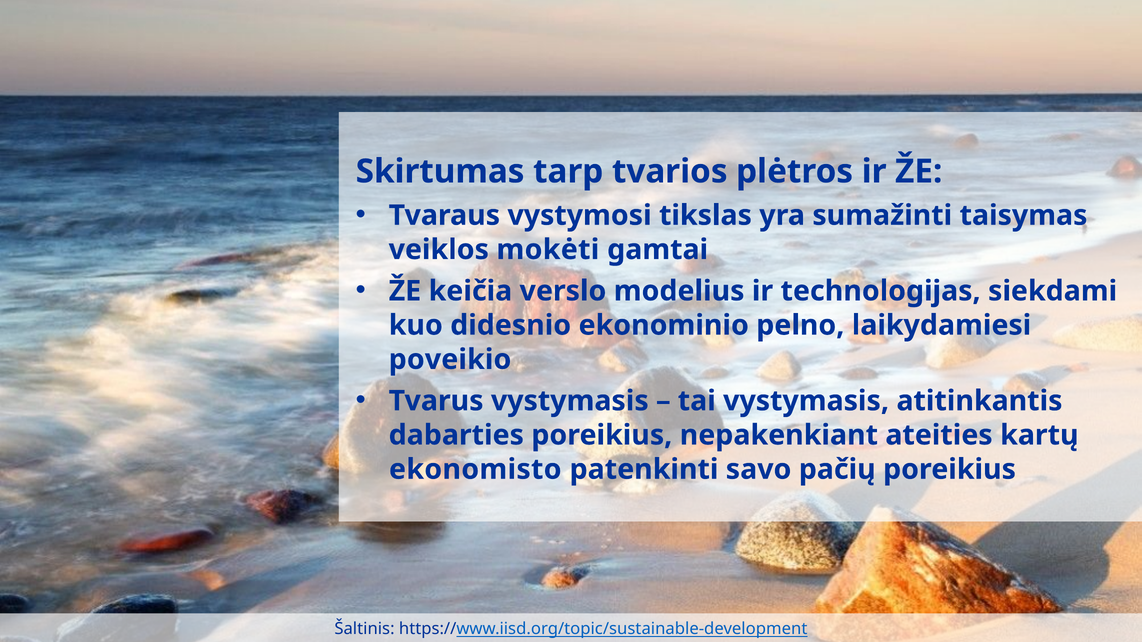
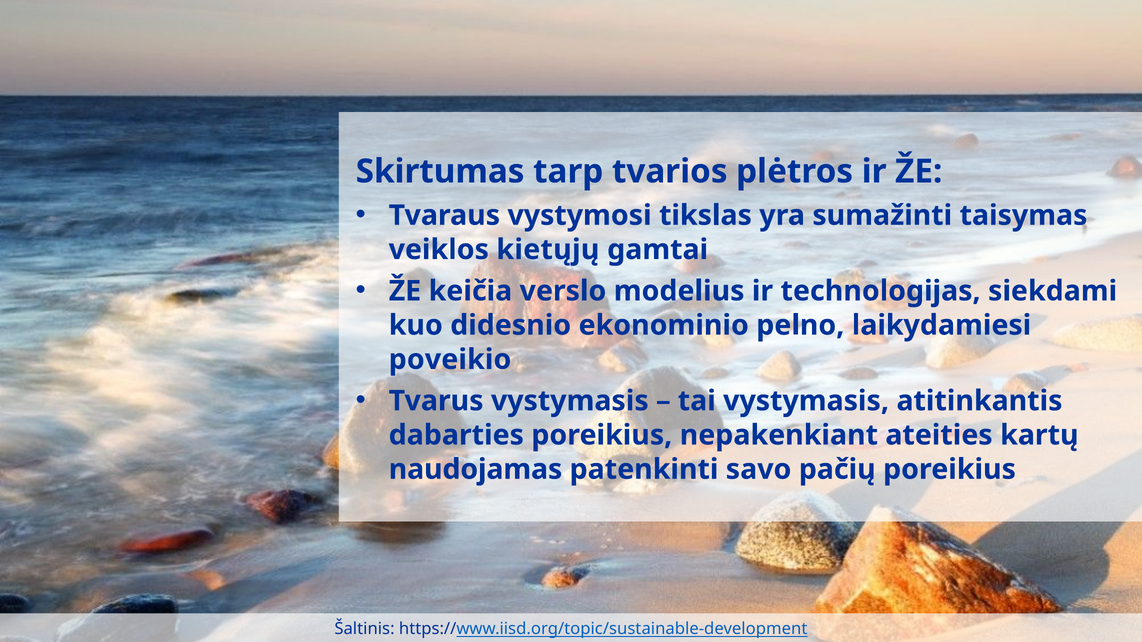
mokėti: mokėti -> kietųjų
ekonomisto: ekonomisto -> naudojamas
